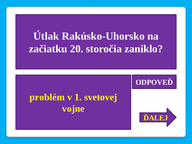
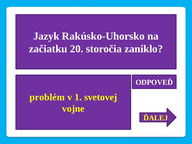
Útlak: Útlak -> Jazyk
